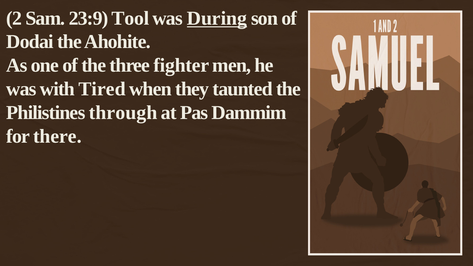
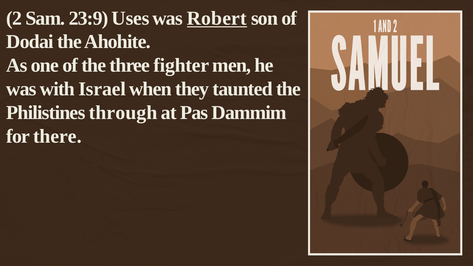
Tool: Tool -> Uses
During: During -> Robert
Tired: Tired -> Israel
